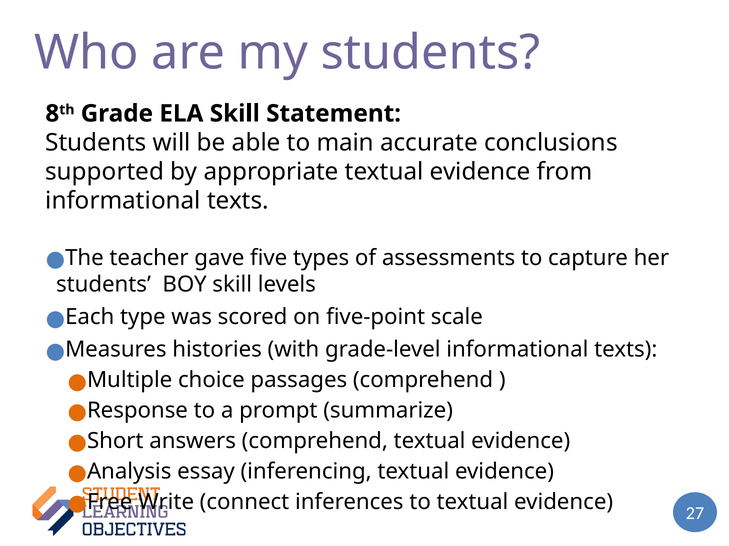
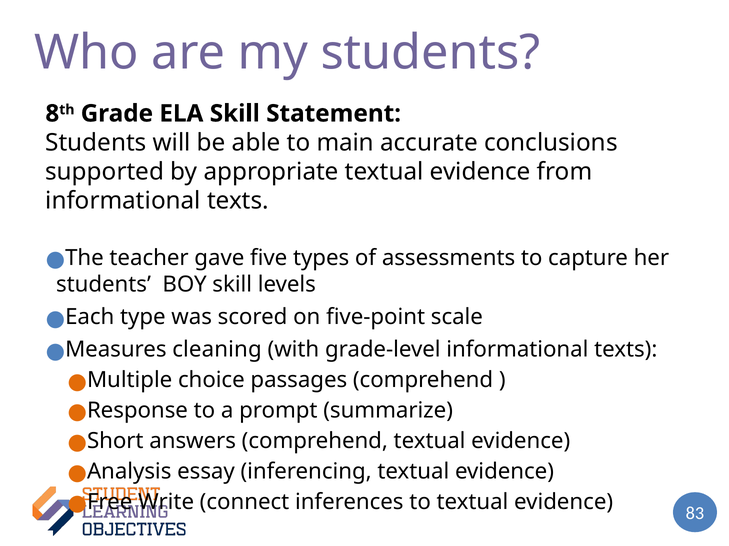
histories: histories -> cleaning
27: 27 -> 83
